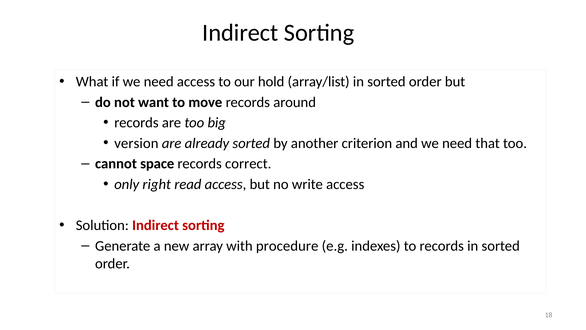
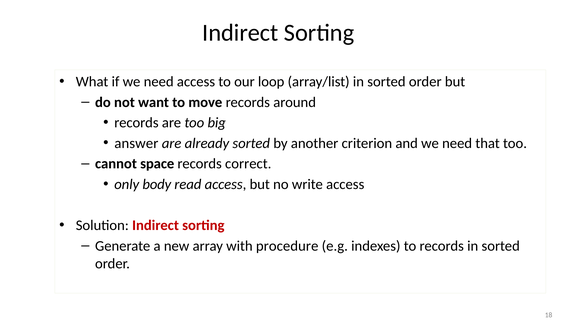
hold: hold -> loop
version: version -> answer
right: right -> body
